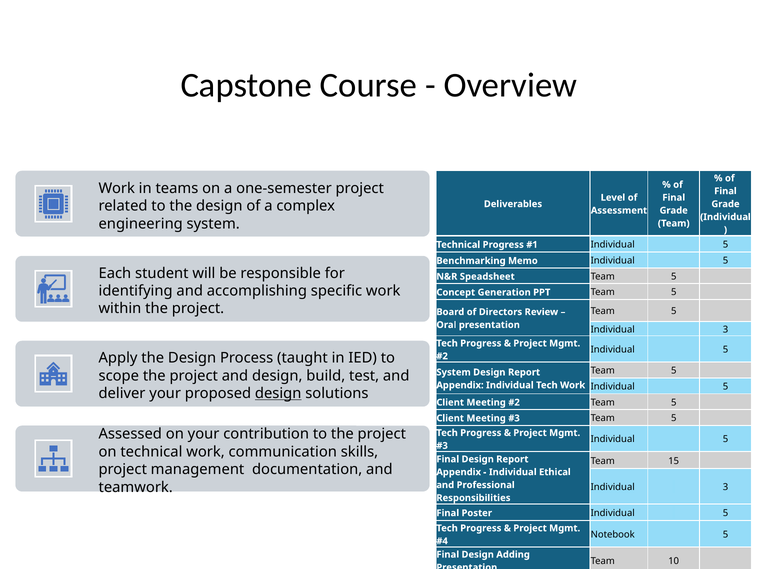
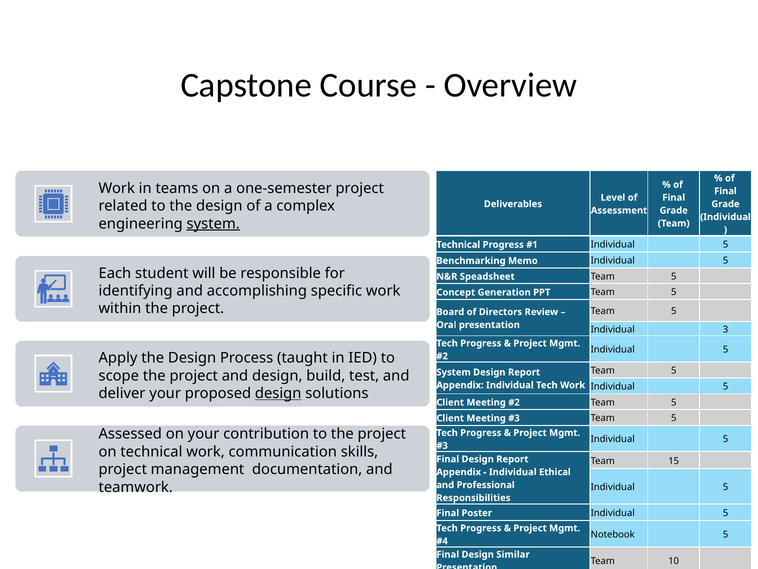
system at (213, 223) underline: none -> present
3 at (726, 487): 3 -> 5
Adding: Adding -> Similar
